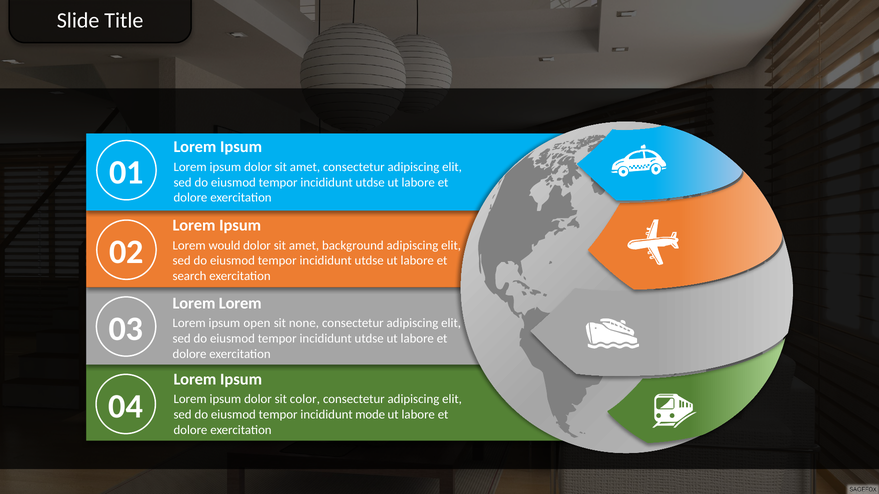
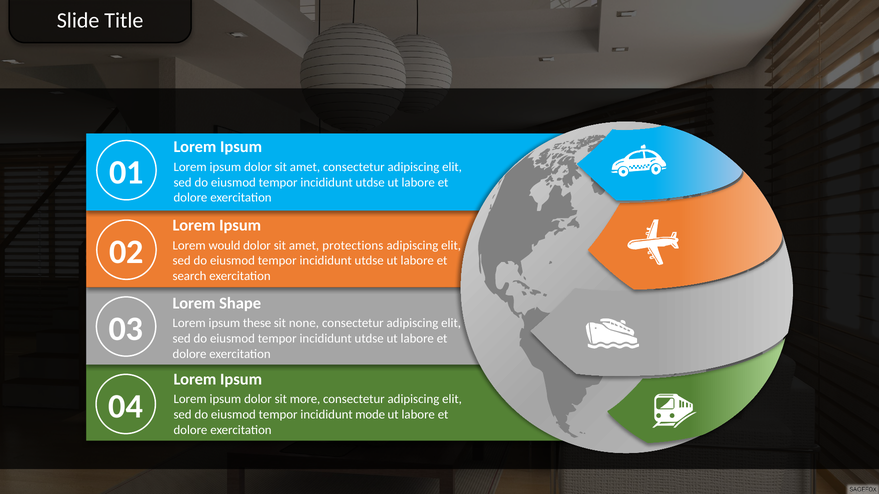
background: background -> protections
Lorem at (240, 303): Lorem -> Shape
open: open -> these
color: color -> more
